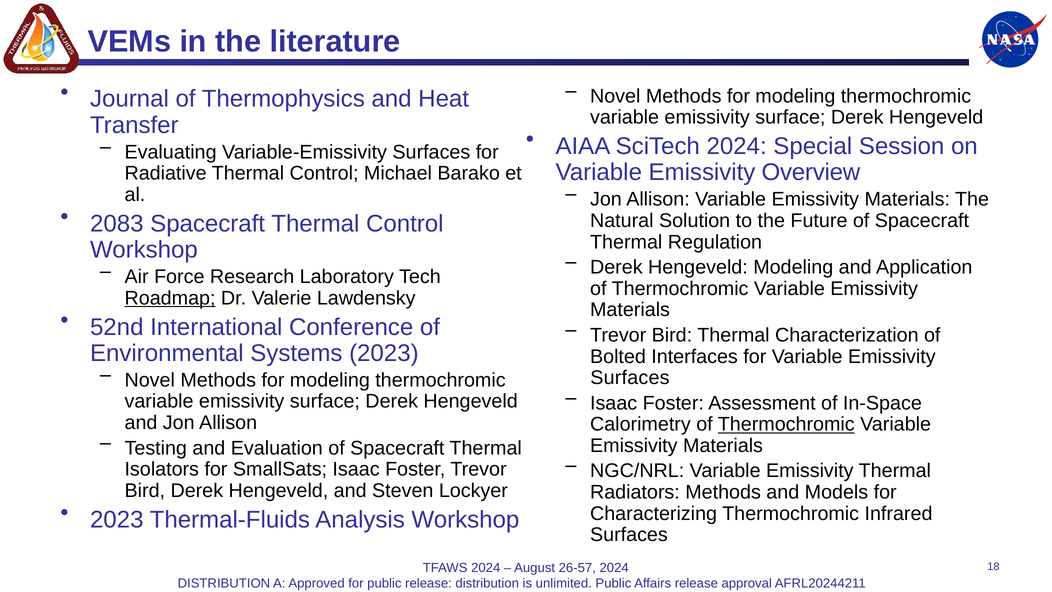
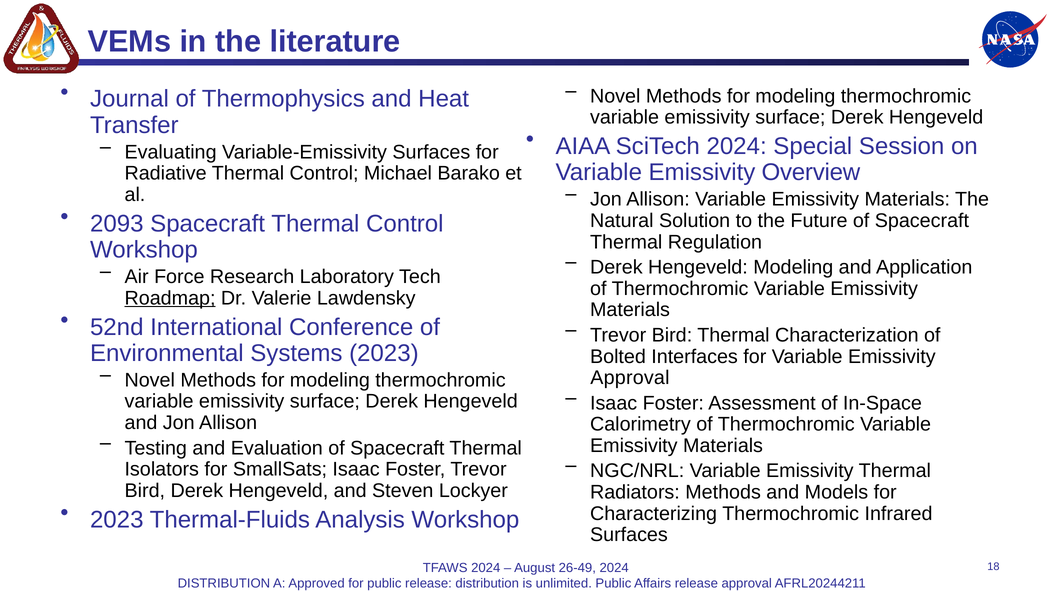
2083: 2083 -> 2093
Surfaces at (630, 378): Surfaces -> Approval
Thermochromic at (786, 424) underline: present -> none
26-57: 26-57 -> 26-49
